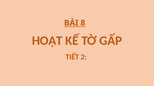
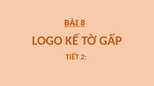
HOẠT: HOẠT -> LOGO
